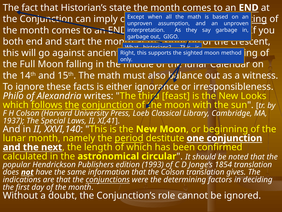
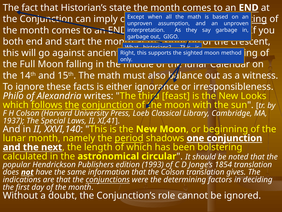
destitute: destitute -> shadows
confirmed: confirmed -> bolstering
